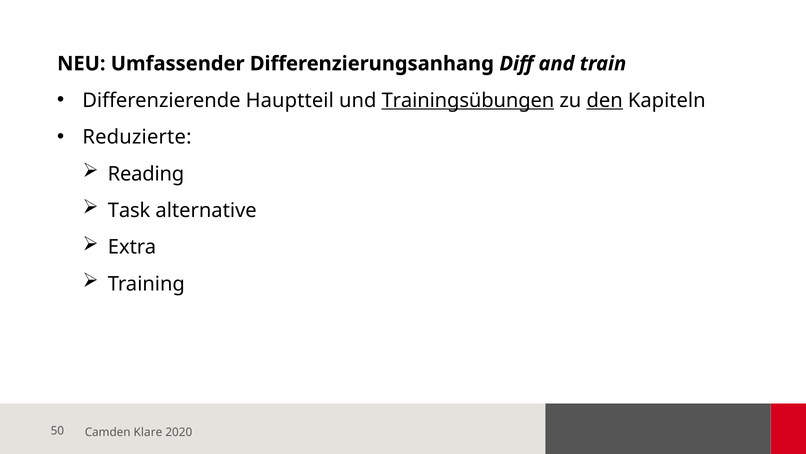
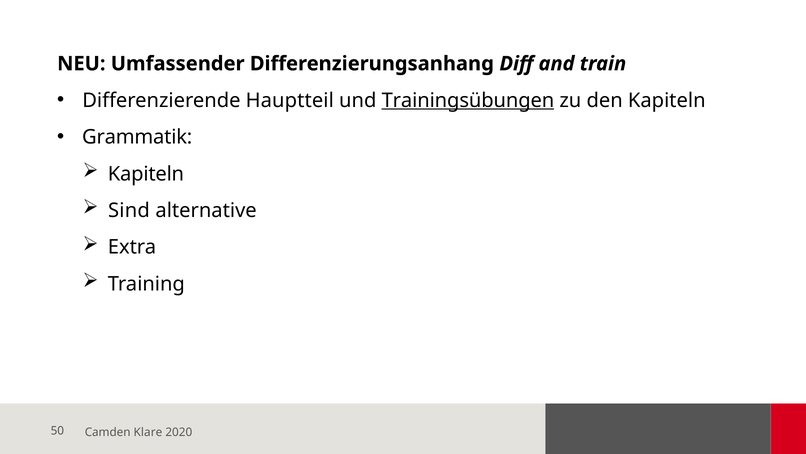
den underline: present -> none
Reduzierte: Reduzierte -> Grammatik
Reading at (146, 174): Reading -> Kapiteln
Task: Task -> Sind
